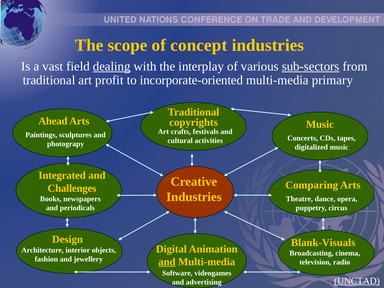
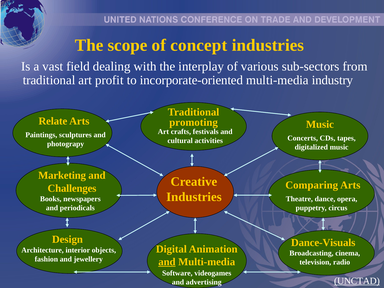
dealing underline: present -> none
sub-sectors underline: present -> none
primary: primary -> industry
Ahead: Ahead -> Relate
copyrights: copyrights -> promoting
Integrated: Integrated -> Marketing
Blank-Visuals: Blank-Visuals -> Dance-Visuals
